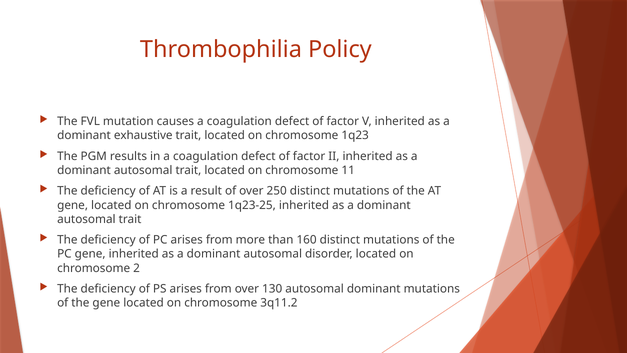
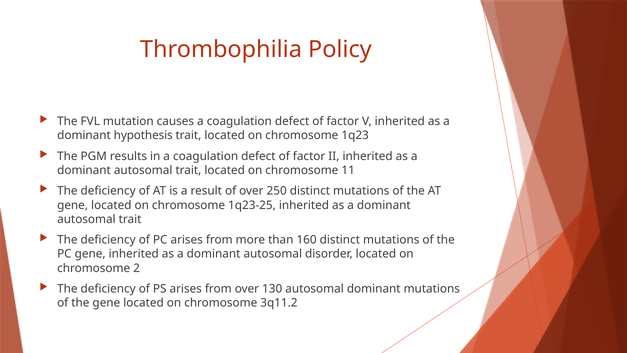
exhaustive: exhaustive -> hypothesis
